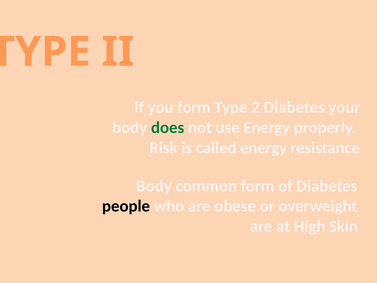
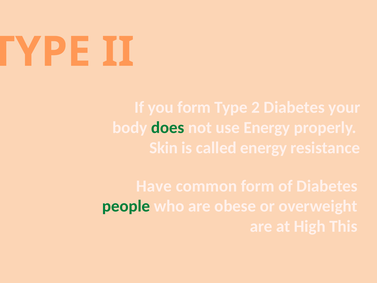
Risk: Risk -> Skin
Body at (154, 186): Body -> Have
people colour: black -> green
Skin: Skin -> This
